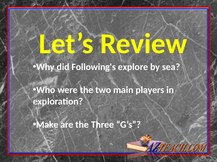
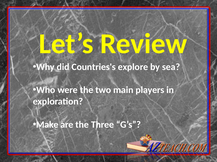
Following's: Following's -> Countries's
